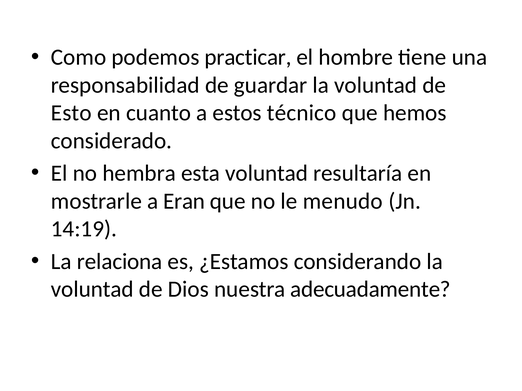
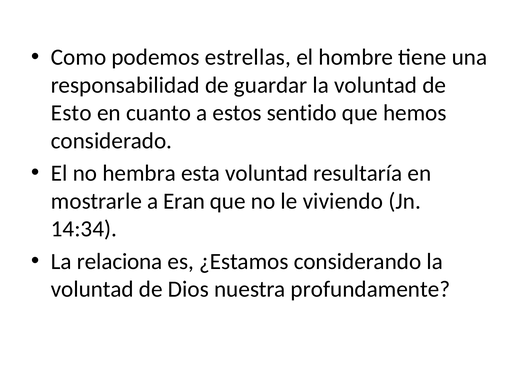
practicar: practicar -> estrellas
técnico: técnico -> sentido
menudo: menudo -> viviendo
14:19: 14:19 -> 14:34
adecuadamente: adecuadamente -> profundamente
